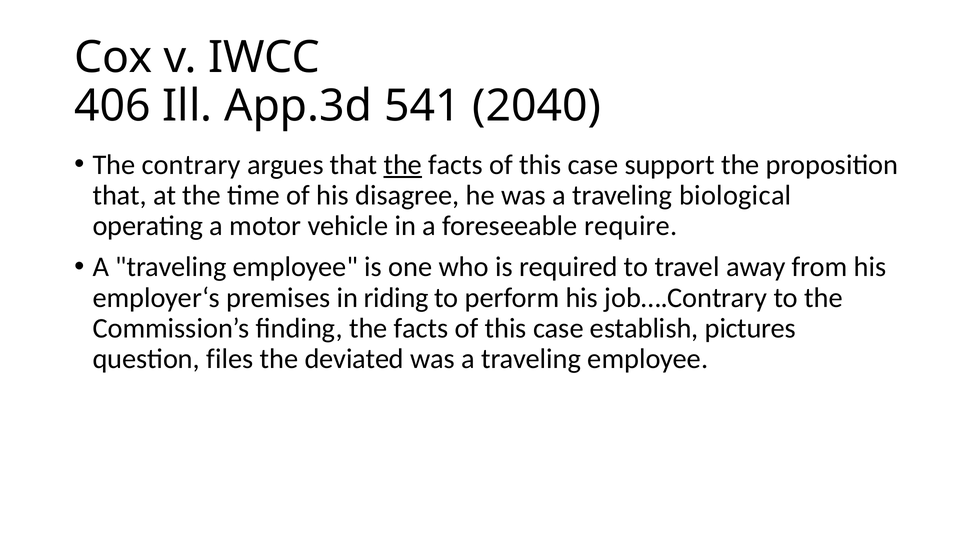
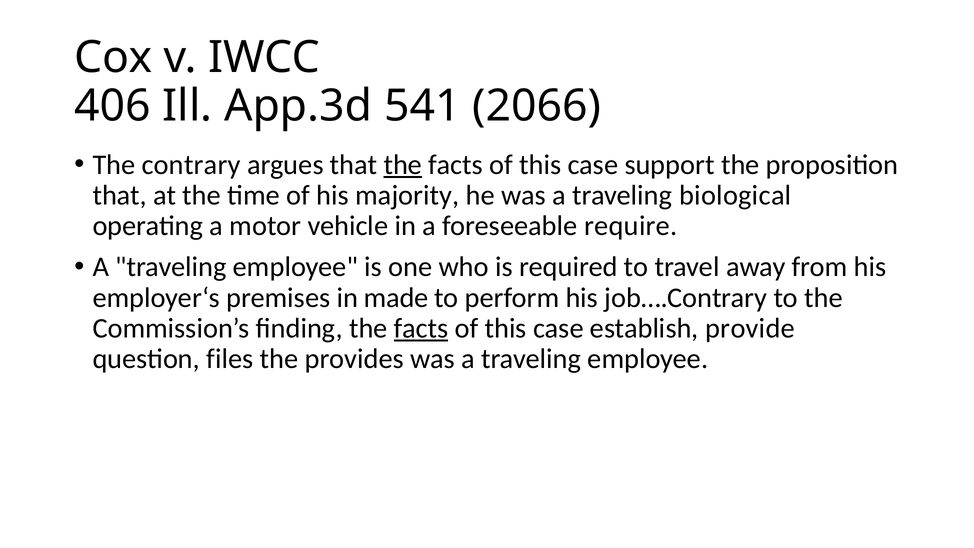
2040: 2040 -> 2066
disagree: disagree -> majority
riding: riding -> made
facts at (421, 328) underline: none -> present
pictures: pictures -> provide
deviated: deviated -> provides
